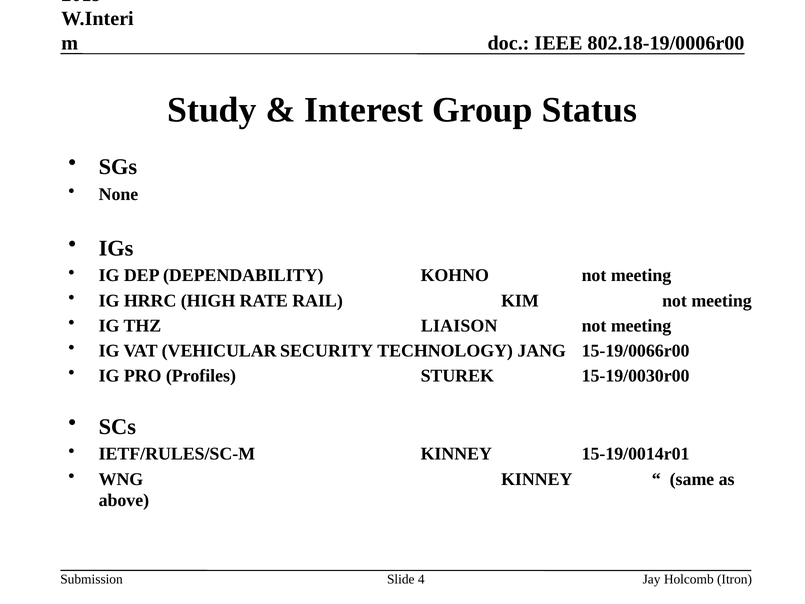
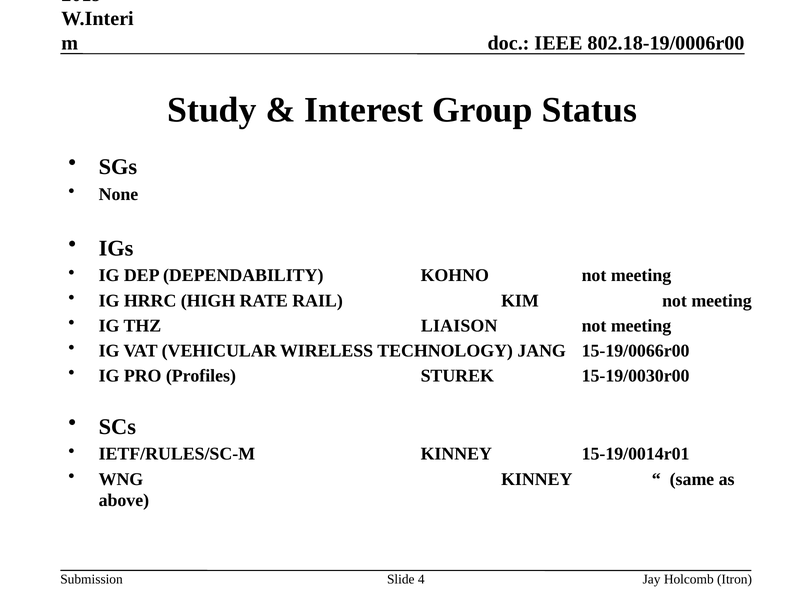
SECURITY: SECURITY -> WIRELESS
